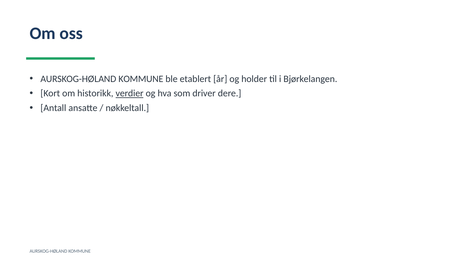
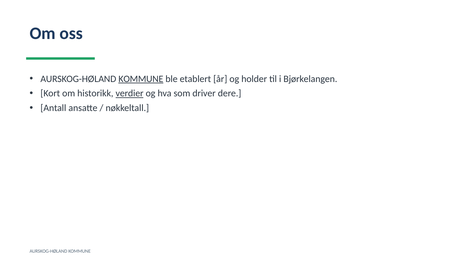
KOMMUNE at (141, 79) underline: none -> present
